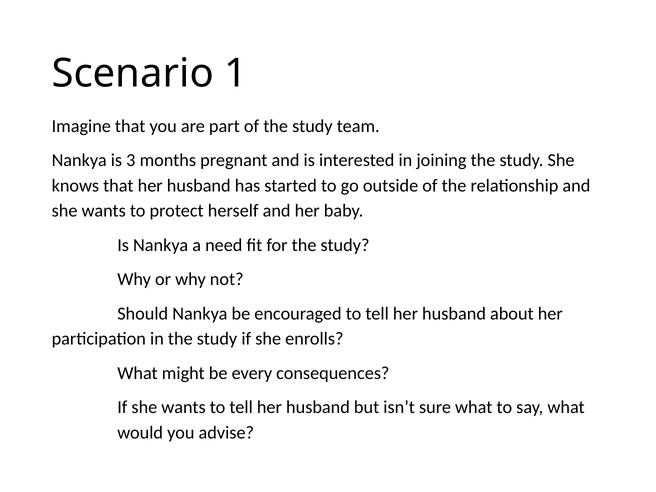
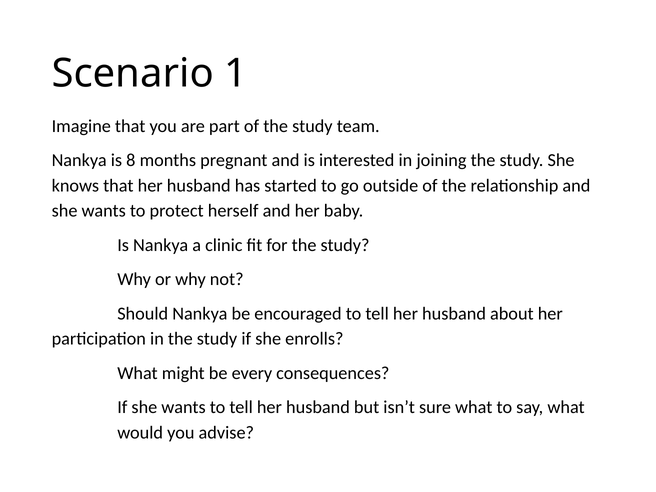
3: 3 -> 8
need: need -> clinic
